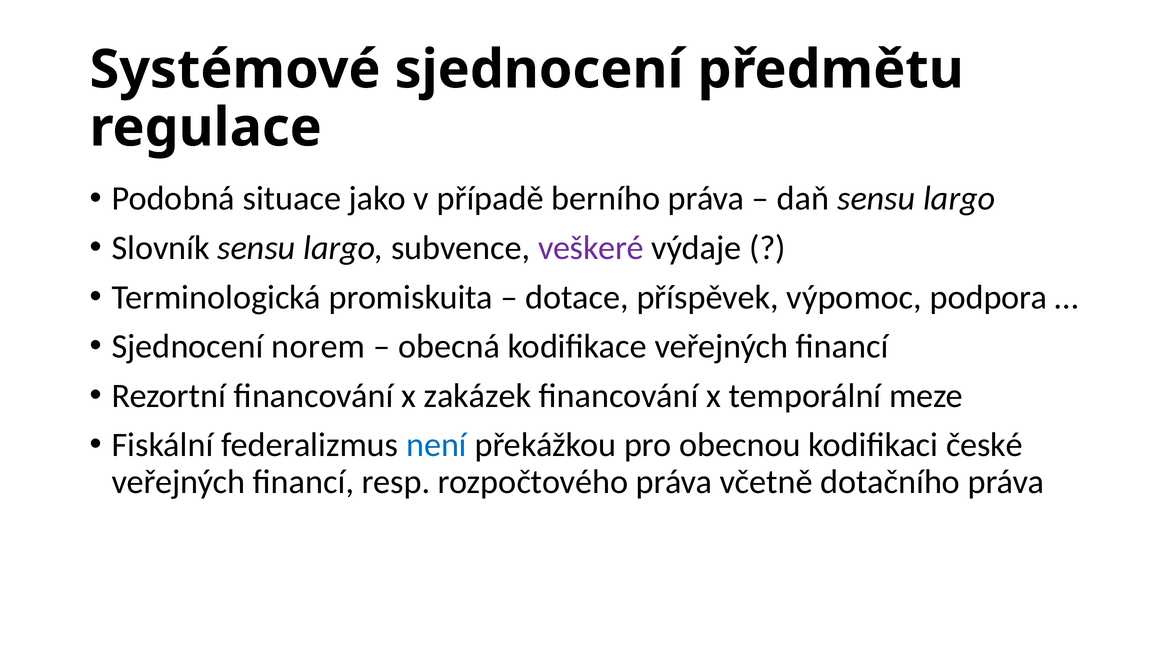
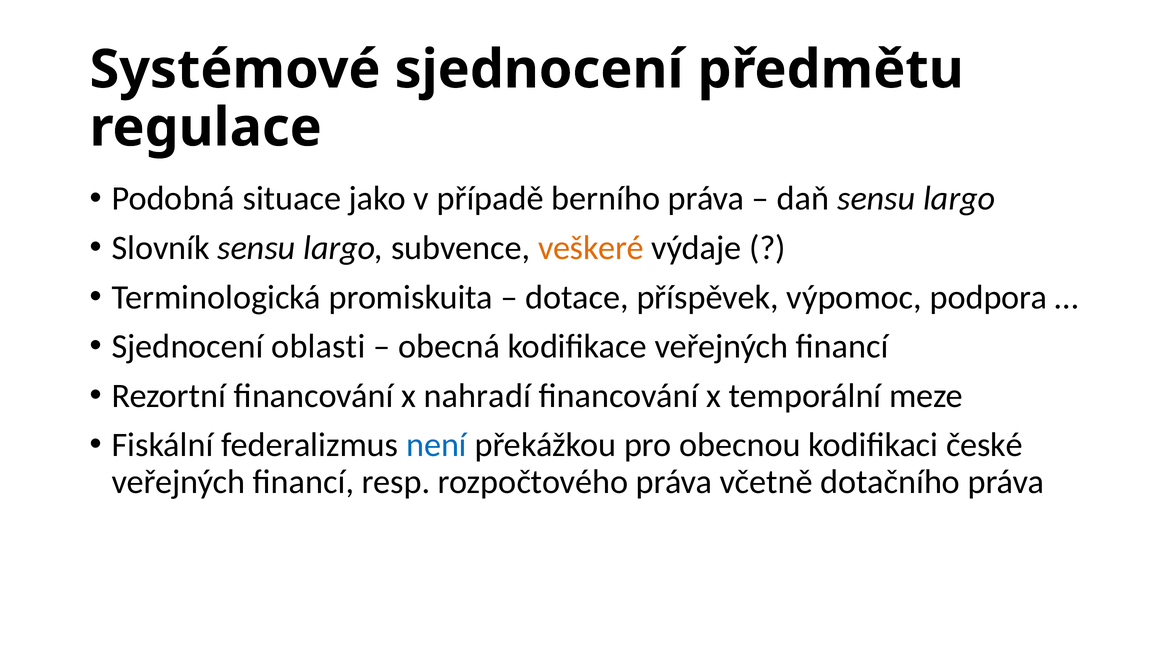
veškeré colour: purple -> orange
norem: norem -> oblasti
zakázek: zakázek -> nahradí
